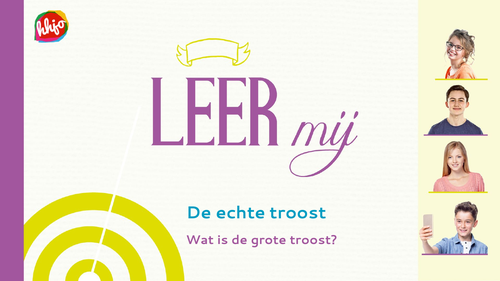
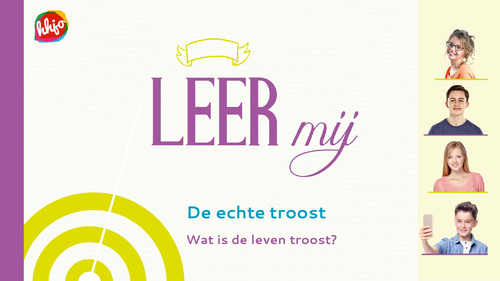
grote: grote -> leven
